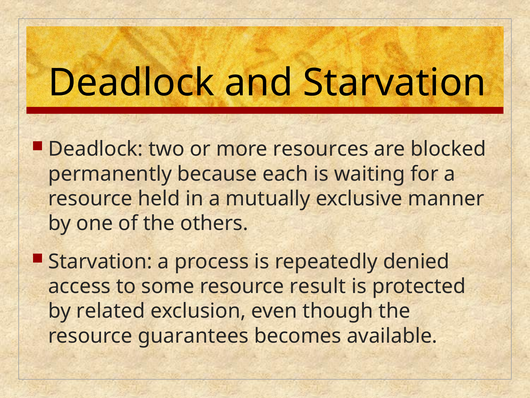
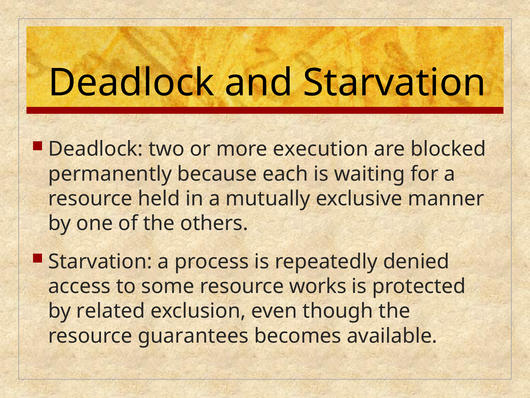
resources: resources -> execution
result: result -> works
